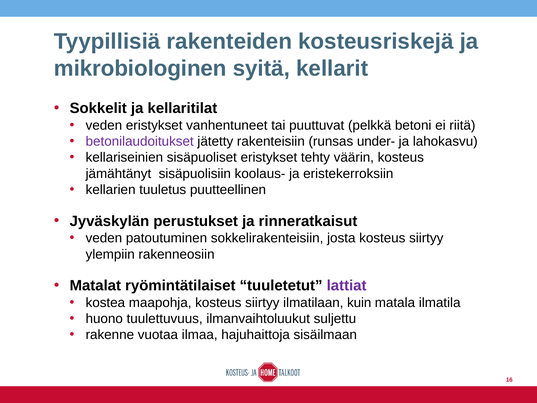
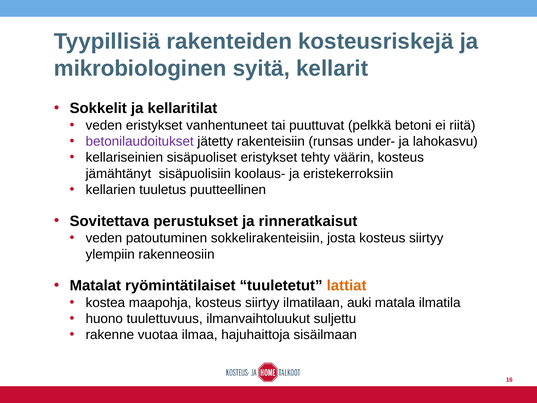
Jyväskylän: Jyväskylän -> Sovitettava
lattiat colour: purple -> orange
kuin: kuin -> auki
